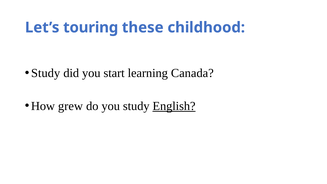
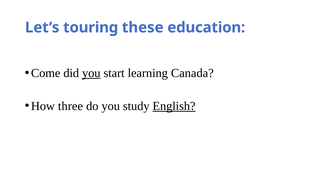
childhood: childhood -> education
Study at (46, 73): Study -> Come
you at (91, 73) underline: none -> present
grew: grew -> three
